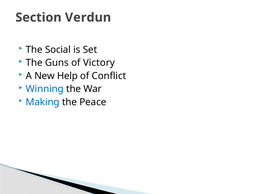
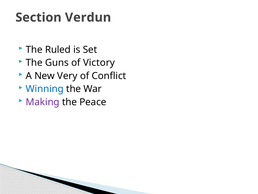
Social: Social -> Ruled
Help: Help -> Very
Making colour: blue -> purple
